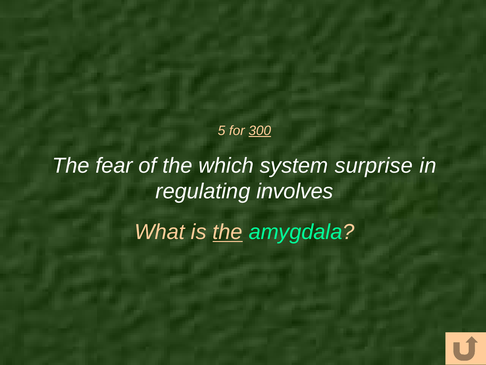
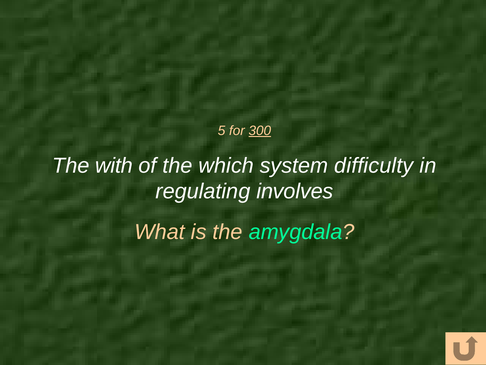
fear: fear -> with
surprise: surprise -> difficulty
the at (228, 232) underline: present -> none
